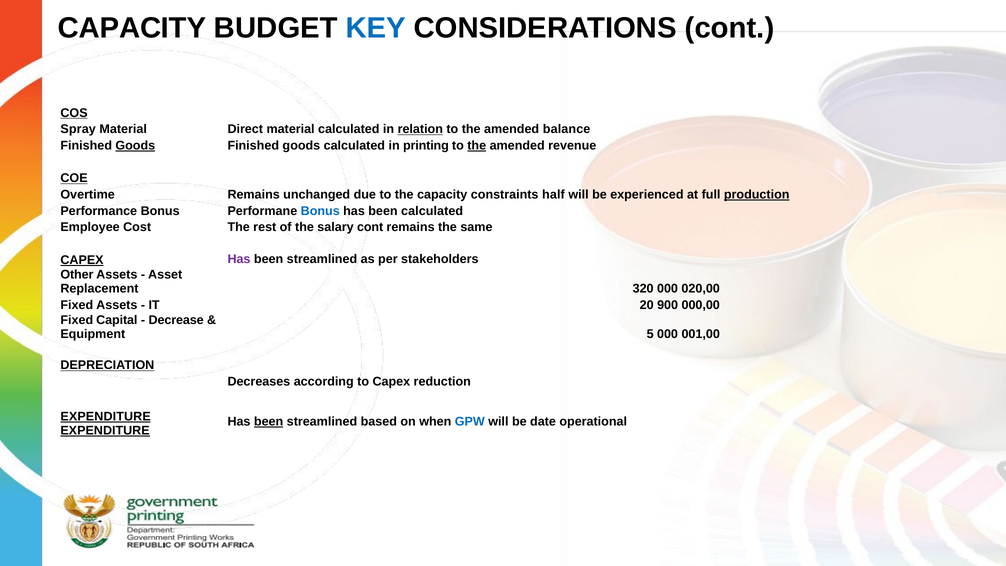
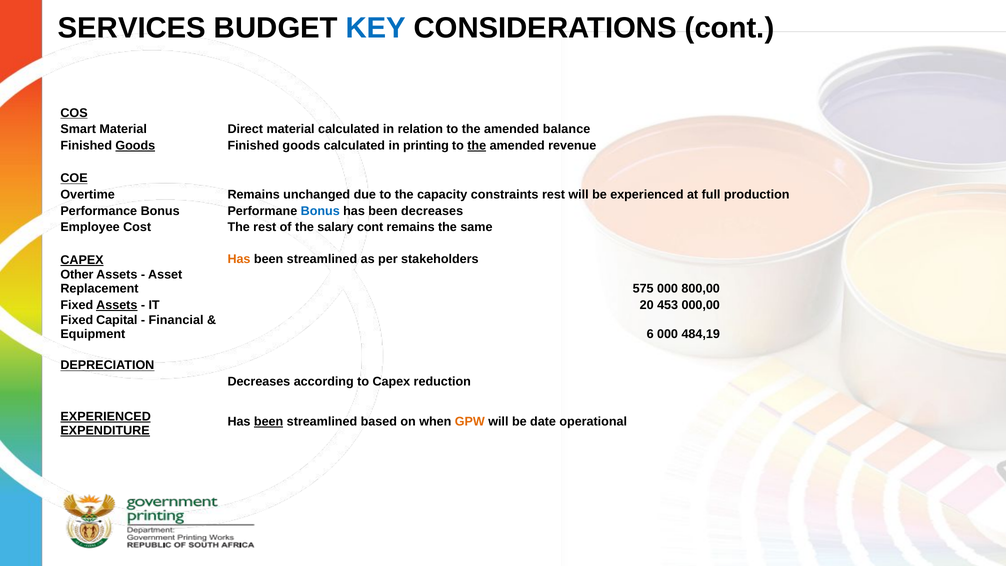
CAPACITY at (132, 28): CAPACITY -> SERVICES
Spray: Spray -> Smart
relation underline: present -> none
constraints half: half -> rest
production underline: present -> none
been calculated: calculated -> decreases
Has at (239, 259) colour: purple -> orange
320: 320 -> 575
020,00: 020,00 -> 800,00
Assets at (117, 305) underline: none -> present
900: 900 -> 453
Decrease: Decrease -> Financial
5: 5 -> 6
001,00: 001,00 -> 484,19
EXPENDITURE at (106, 416): EXPENDITURE -> EXPERIENCED
GPW colour: blue -> orange
